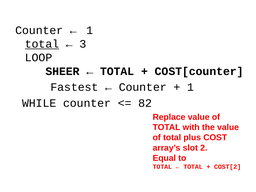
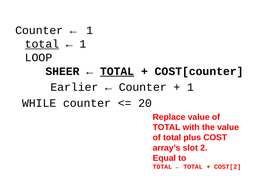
3 at (83, 44): 3 -> 1
TOTAL at (117, 71) underline: none -> present
Fastest: Fastest -> Earlier
82: 82 -> 20
